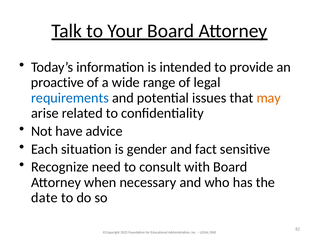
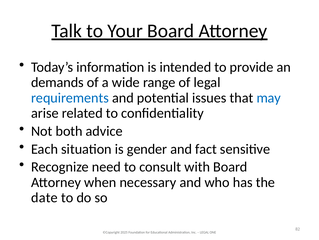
proactive: proactive -> demands
may colour: orange -> blue
have: have -> both
